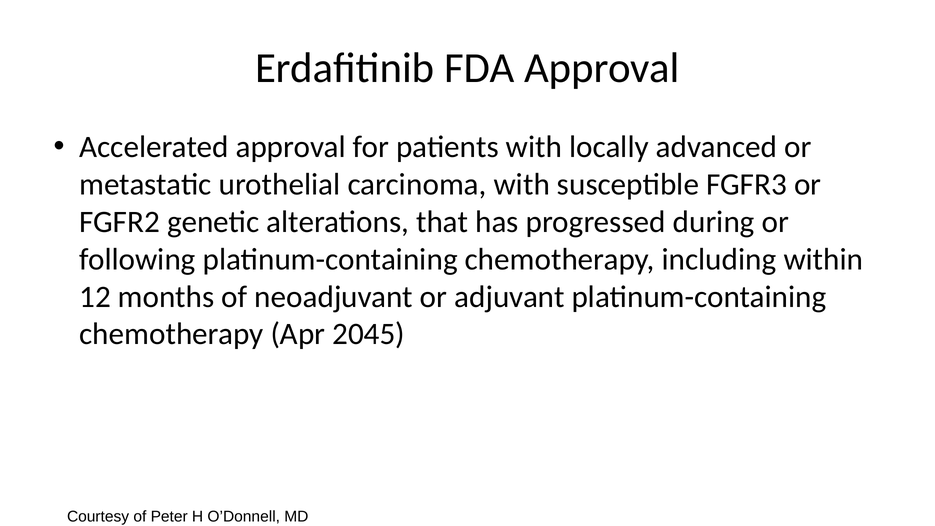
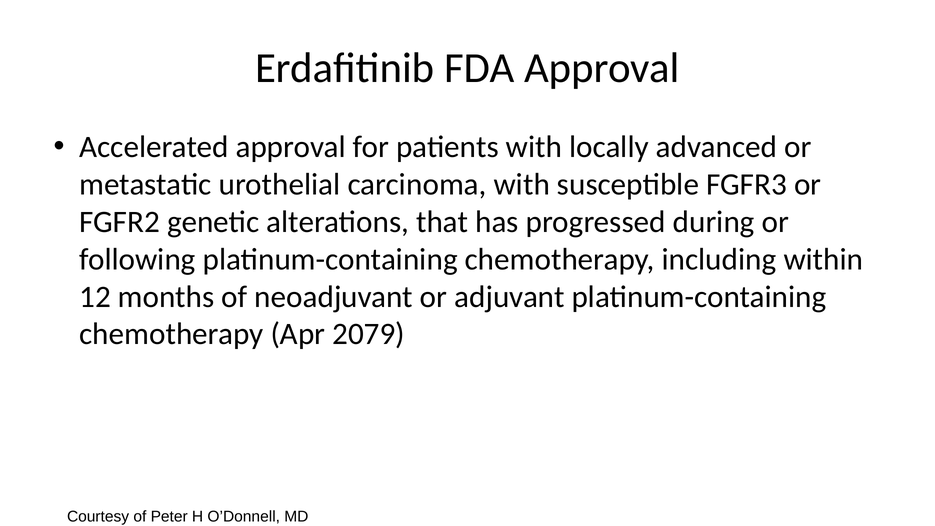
2045: 2045 -> 2079
